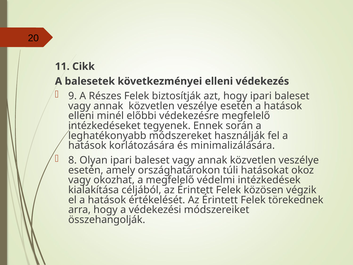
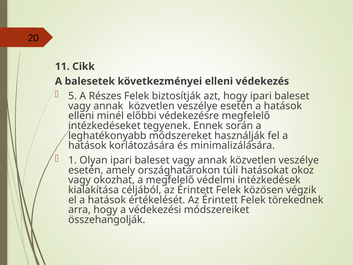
9: 9 -> 5
8: 8 -> 1
